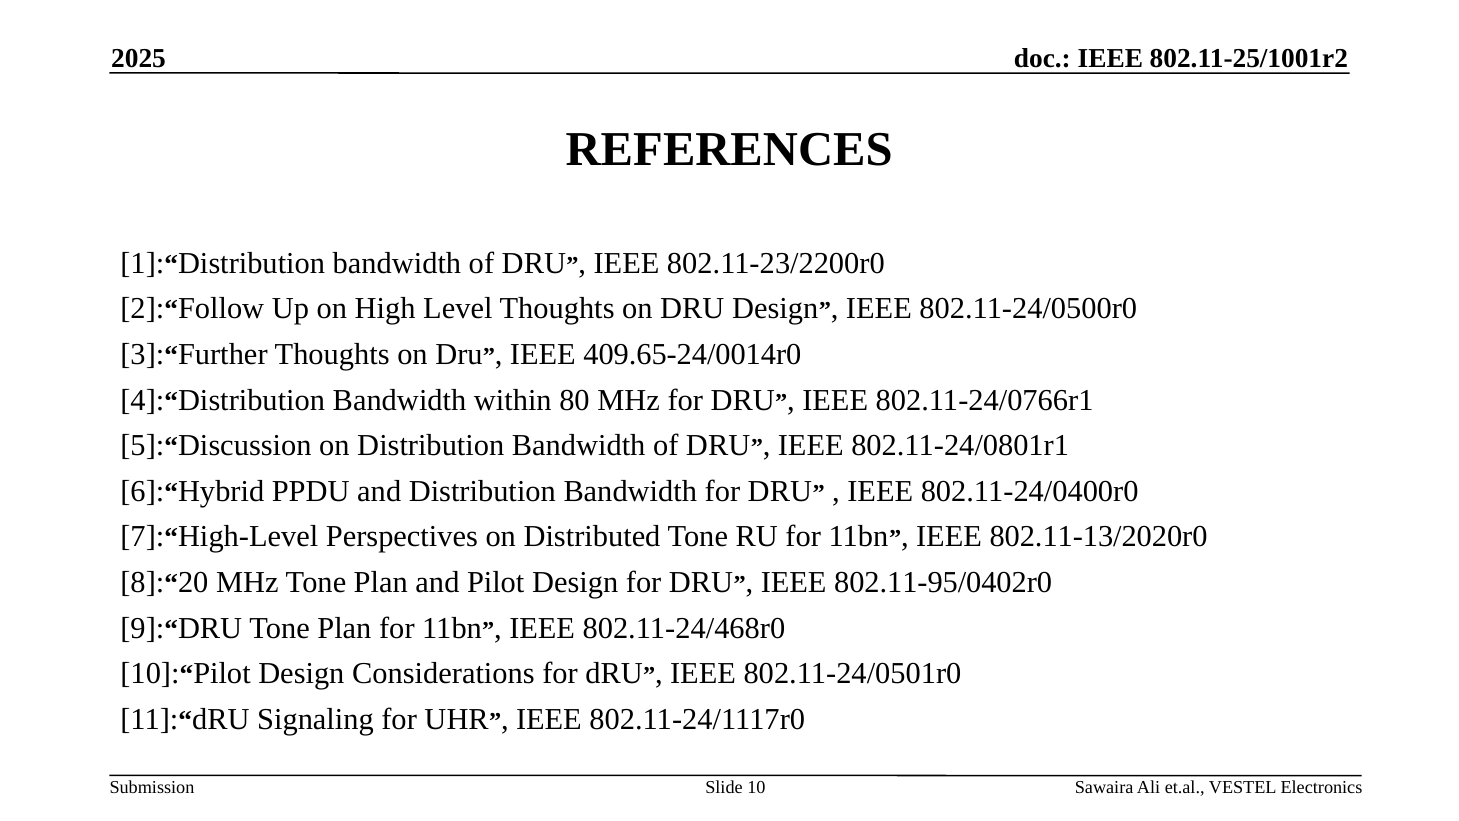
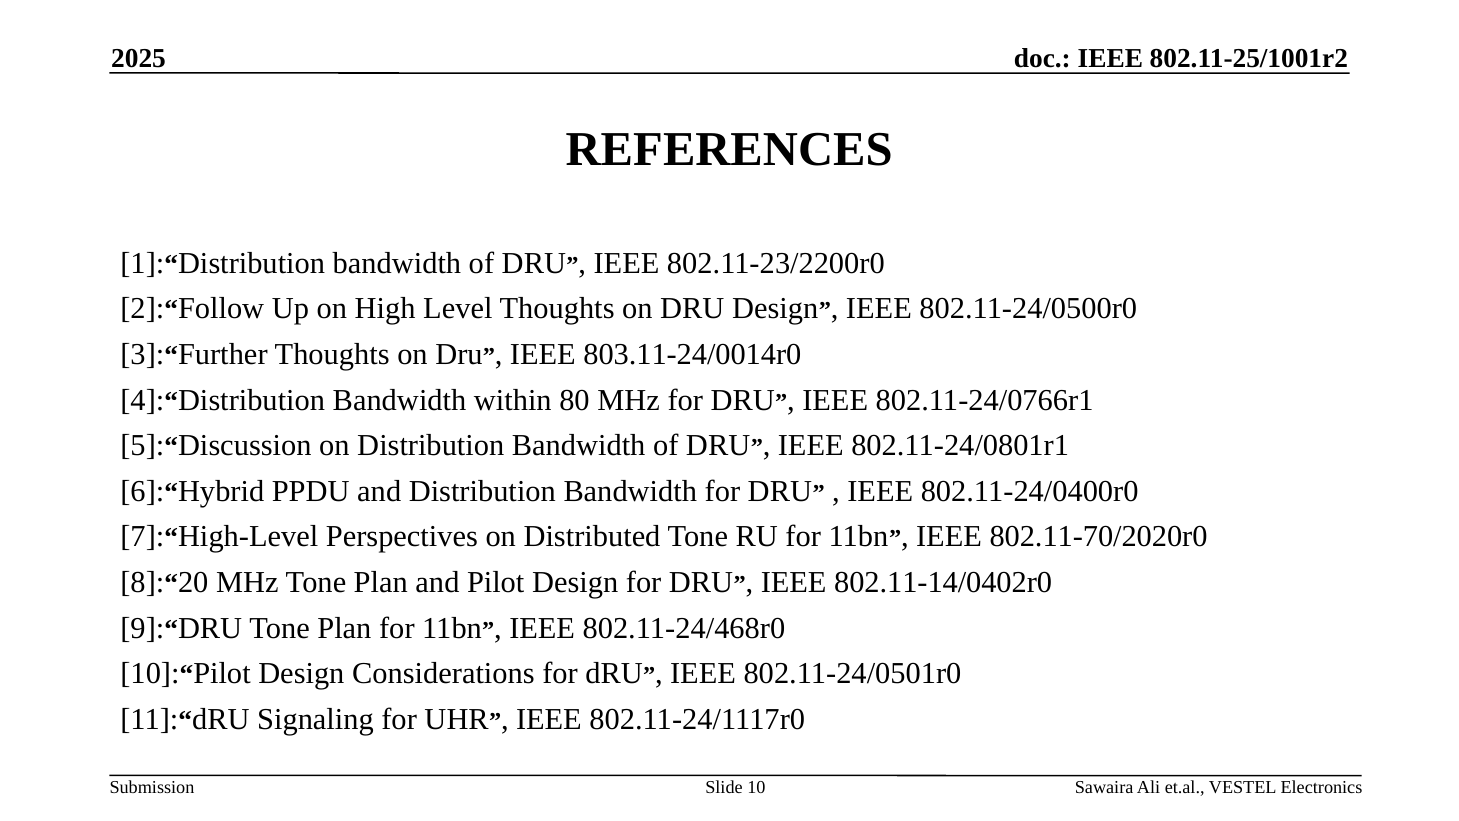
409.65-24/0014r0: 409.65-24/0014r0 -> 803.11-24/0014r0
802.11-13/2020r0: 802.11-13/2020r0 -> 802.11-70/2020r0
802.11-95/0402r0: 802.11-95/0402r0 -> 802.11-14/0402r0
